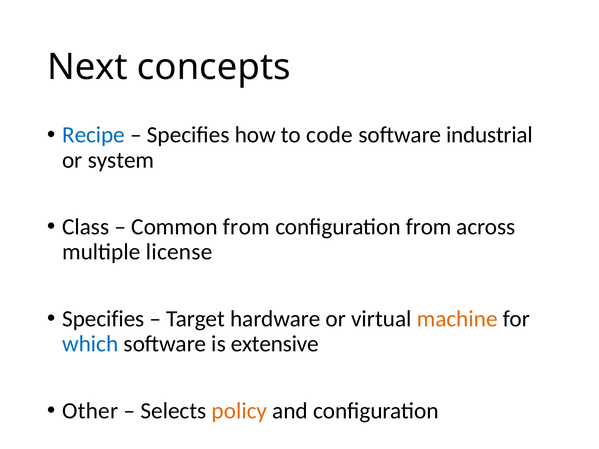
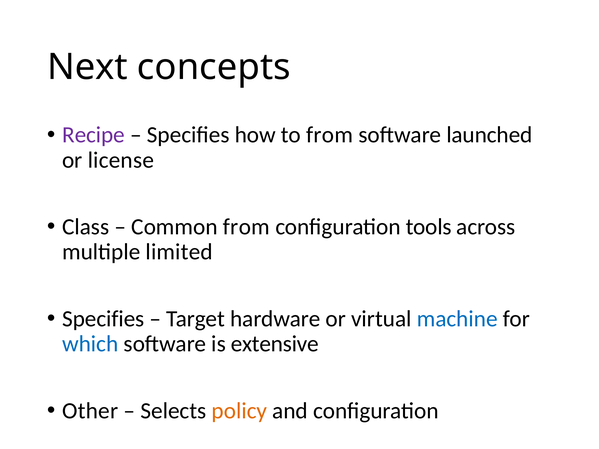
Recipe colour: blue -> purple
to code: code -> from
industrial: industrial -> launched
system: system -> license
configuration from: from -> tools
license: license -> limited
machine colour: orange -> blue
